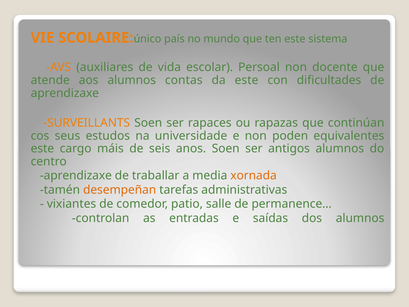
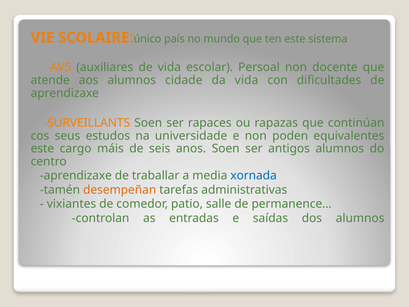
contas: contas -> cidade
da este: este -> vida
xornada colour: orange -> blue
